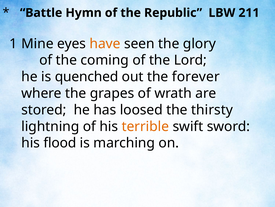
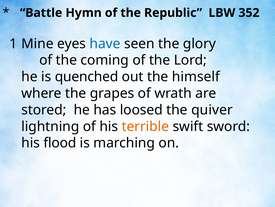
211: 211 -> 352
have colour: orange -> blue
forever: forever -> himself
thirsty: thirsty -> quiver
